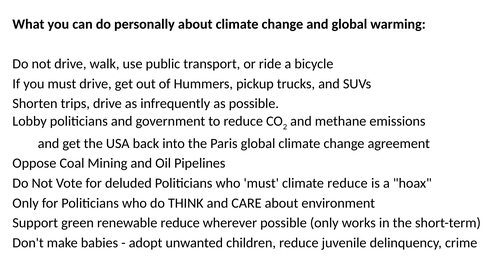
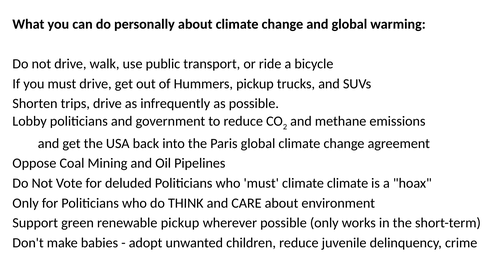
climate reduce: reduce -> climate
renewable reduce: reduce -> pickup
